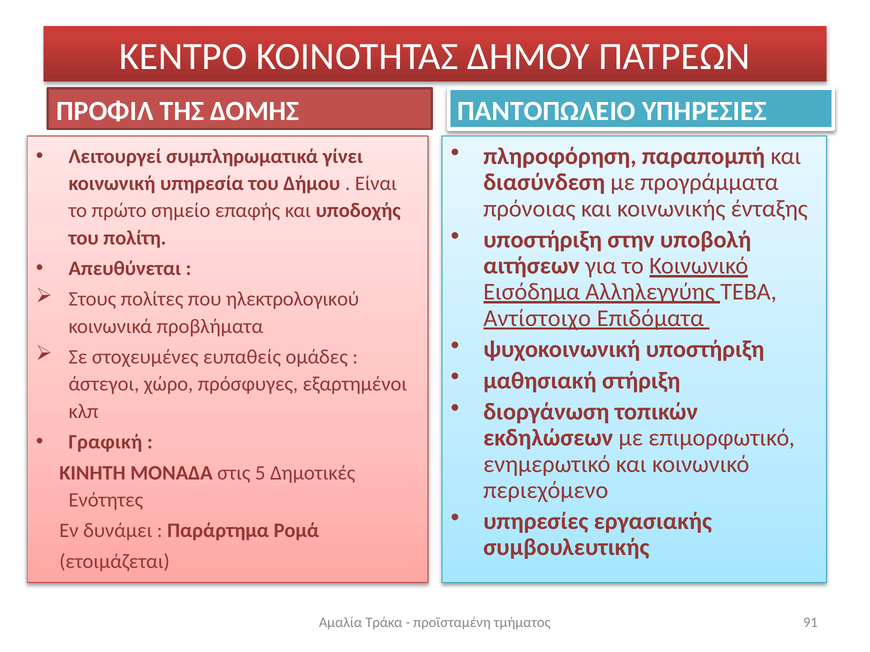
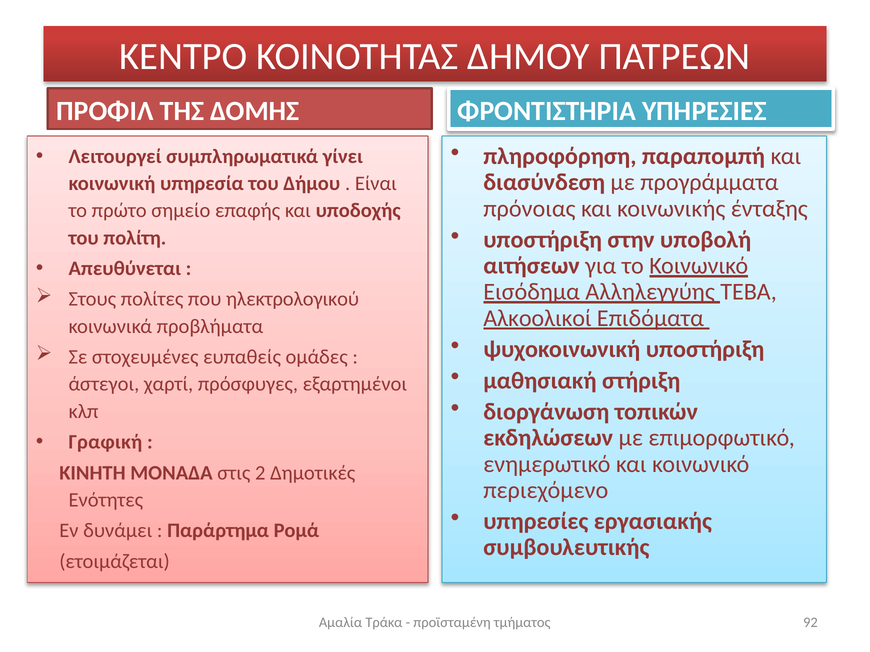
ΠΑΝΤΟΠΩΛΕΙΟ: ΠΑΝΤΟΠΩΛΕΙΟ -> ΦΡΟΝΤΙΣΤΗΡΙΑ
Αντίστοιχο: Αντίστοιχο -> Αλκοολικοί
χώρο: χώρο -> χαρτί
5: 5 -> 2
91: 91 -> 92
